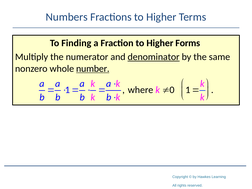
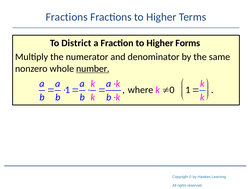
Numbers at (67, 17): Numbers -> Fractions
Finding: Finding -> District
denominator underline: present -> none
